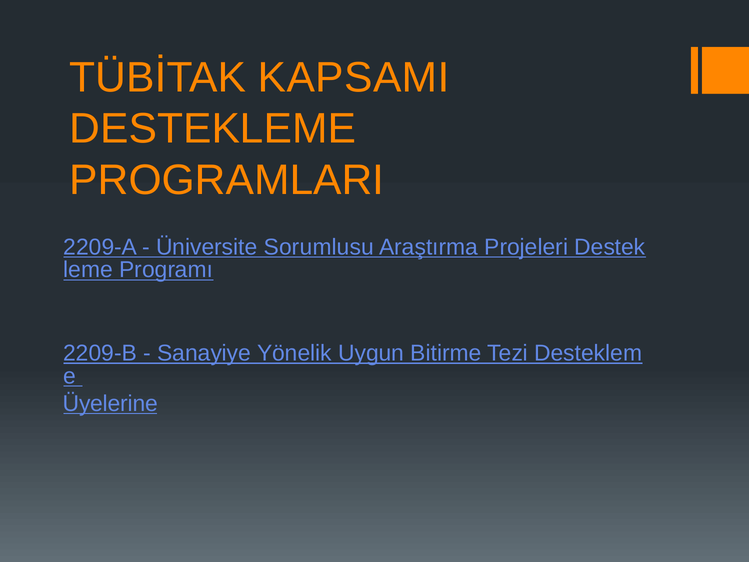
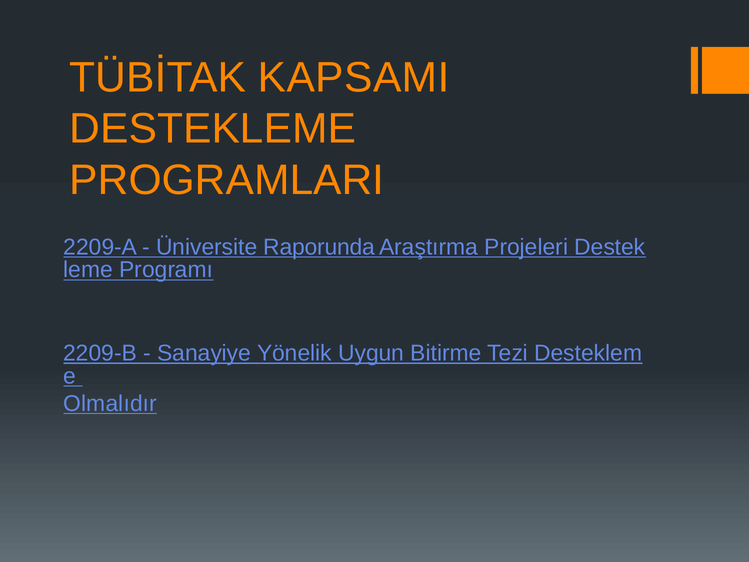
Sorumlusu: Sorumlusu -> Raporunda
Üyelerine: Üyelerine -> Olmalıdır
